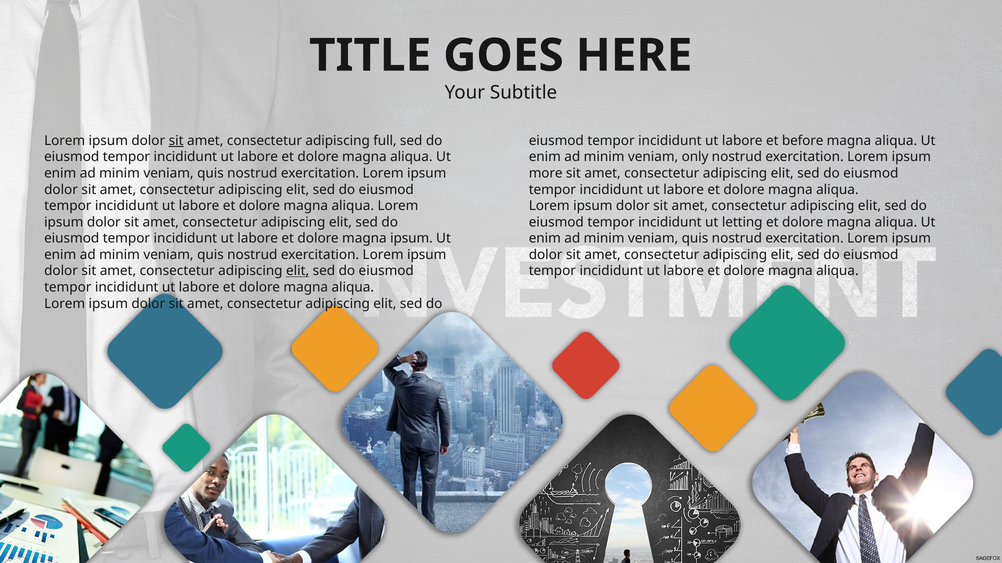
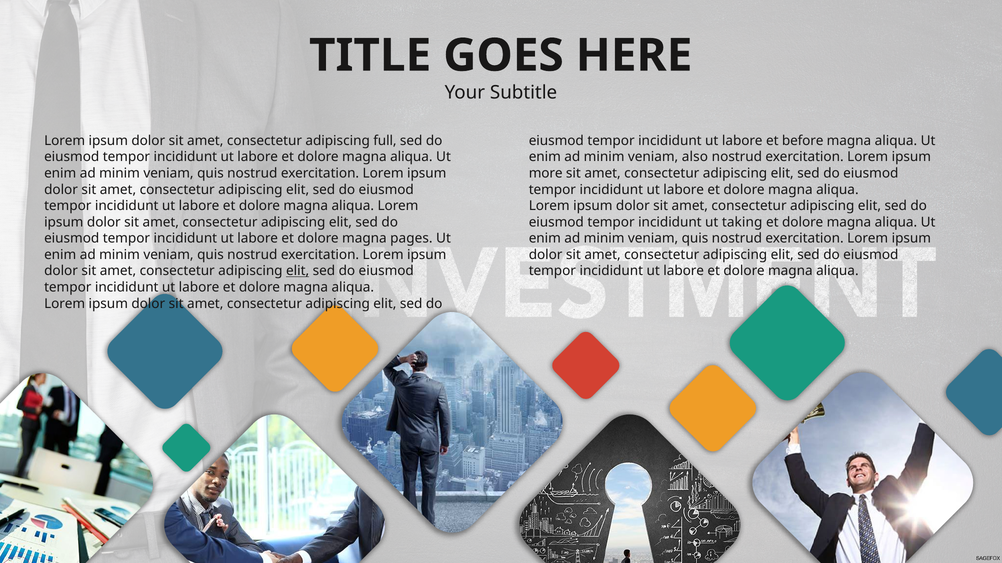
sit at (176, 141) underline: present -> none
only: only -> also
letting: letting -> taking
magna ipsum: ipsum -> pages
